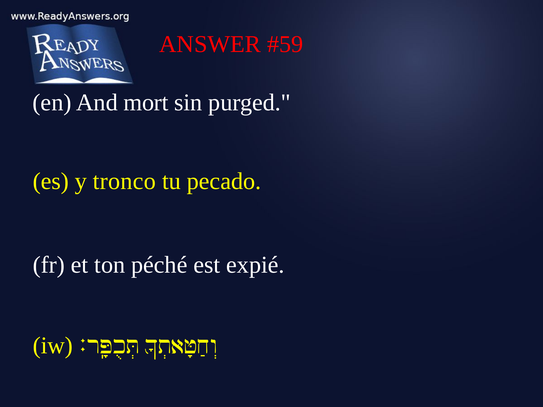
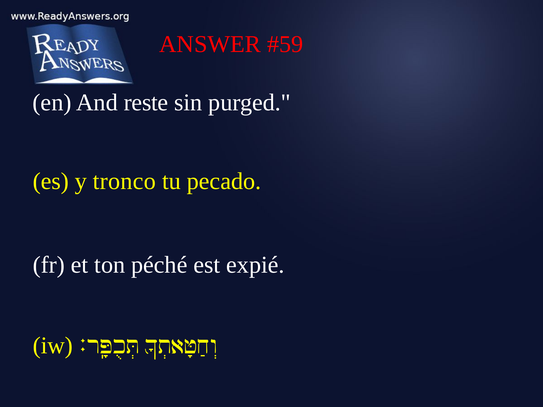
mort: mort -> reste
